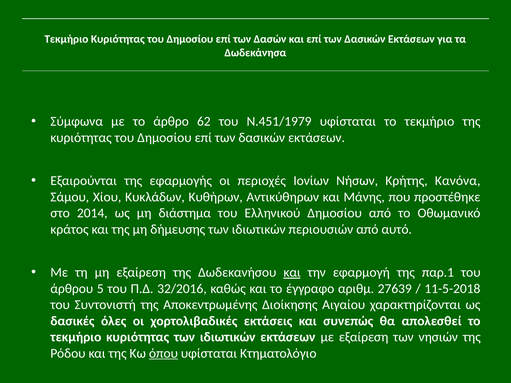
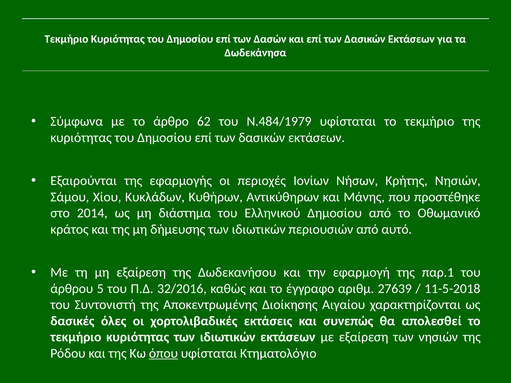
Ν.451/1979: Ν.451/1979 -> Ν.484/1979
Κρήτης Κανόνα: Κανόνα -> Νησιών
και at (292, 273) underline: present -> none
